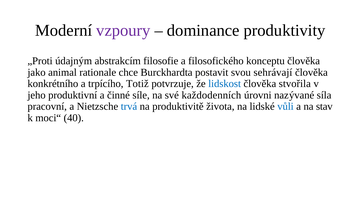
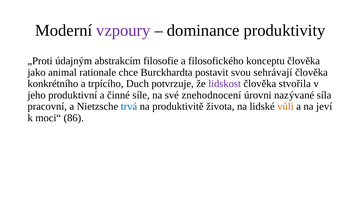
Totiž: Totiž -> Duch
lidskost colour: blue -> purple
každodenních: každodenních -> znehodnocení
vůli colour: blue -> orange
stav: stav -> jeví
40: 40 -> 86
